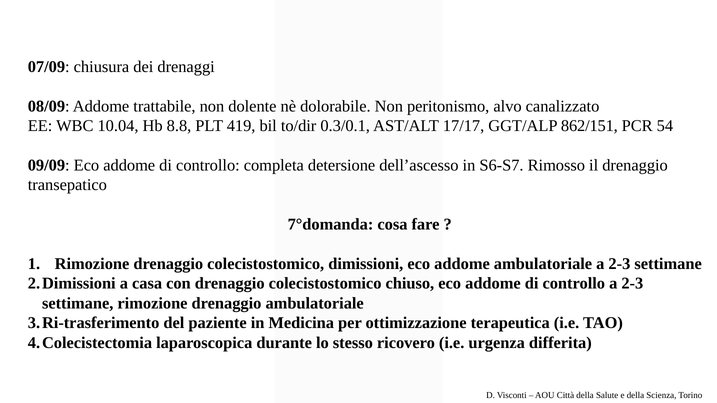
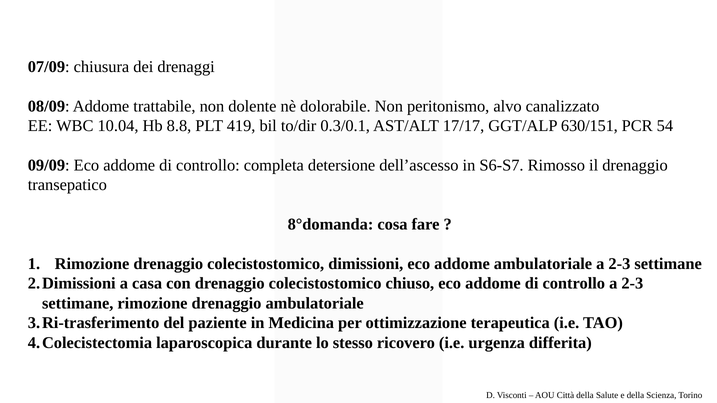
862/151: 862/151 -> 630/151
7°domanda: 7°domanda -> 8°domanda
